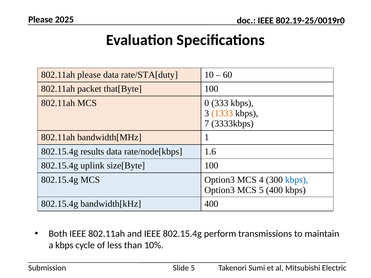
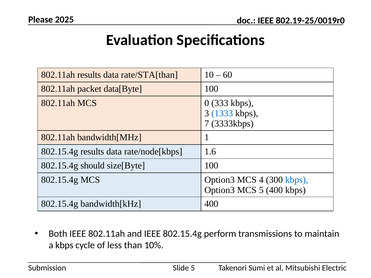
802.11ah please: please -> results
rate/STA[duty: rate/STA[duty -> rate/STA[than
that[Byte: that[Byte -> data[Byte
1333 colour: orange -> blue
uplink: uplink -> should
